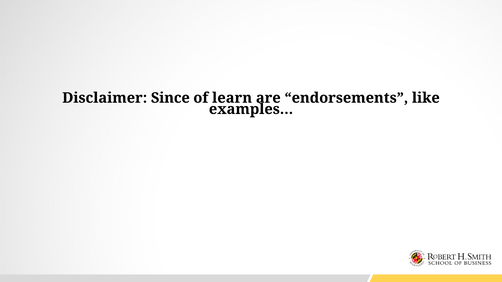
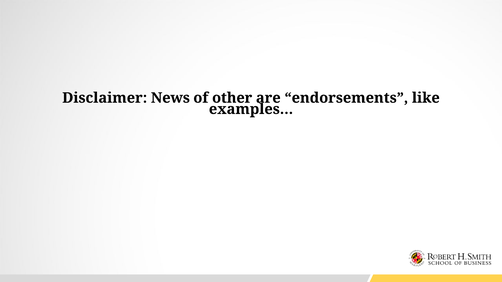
Since: Since -> News
learn: learn -> other
